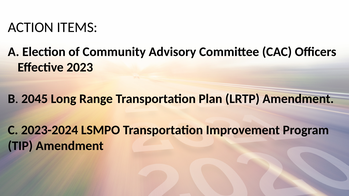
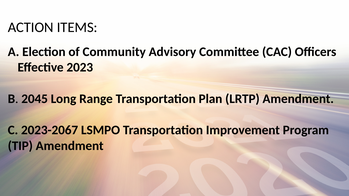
2023-2024: 2023-2024 -> 2023-2067
